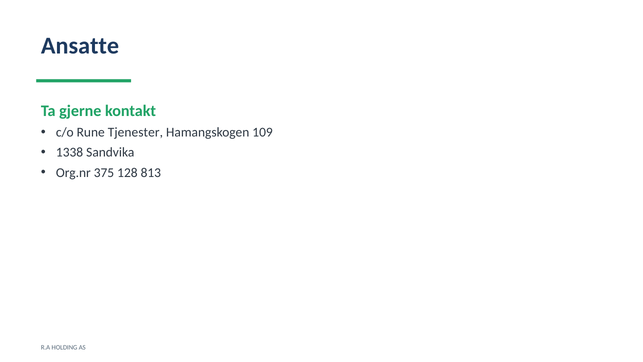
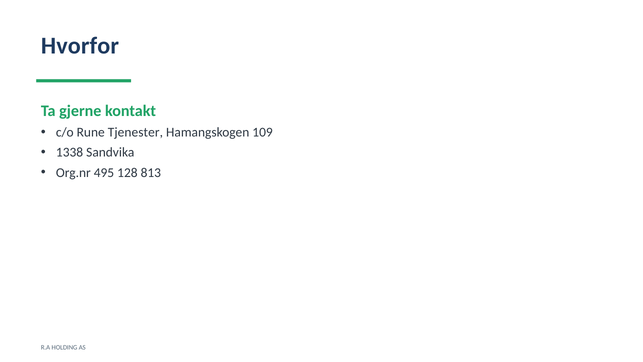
Ansatte: Ansatte -> Hvorfor
375: 375 -> 495
